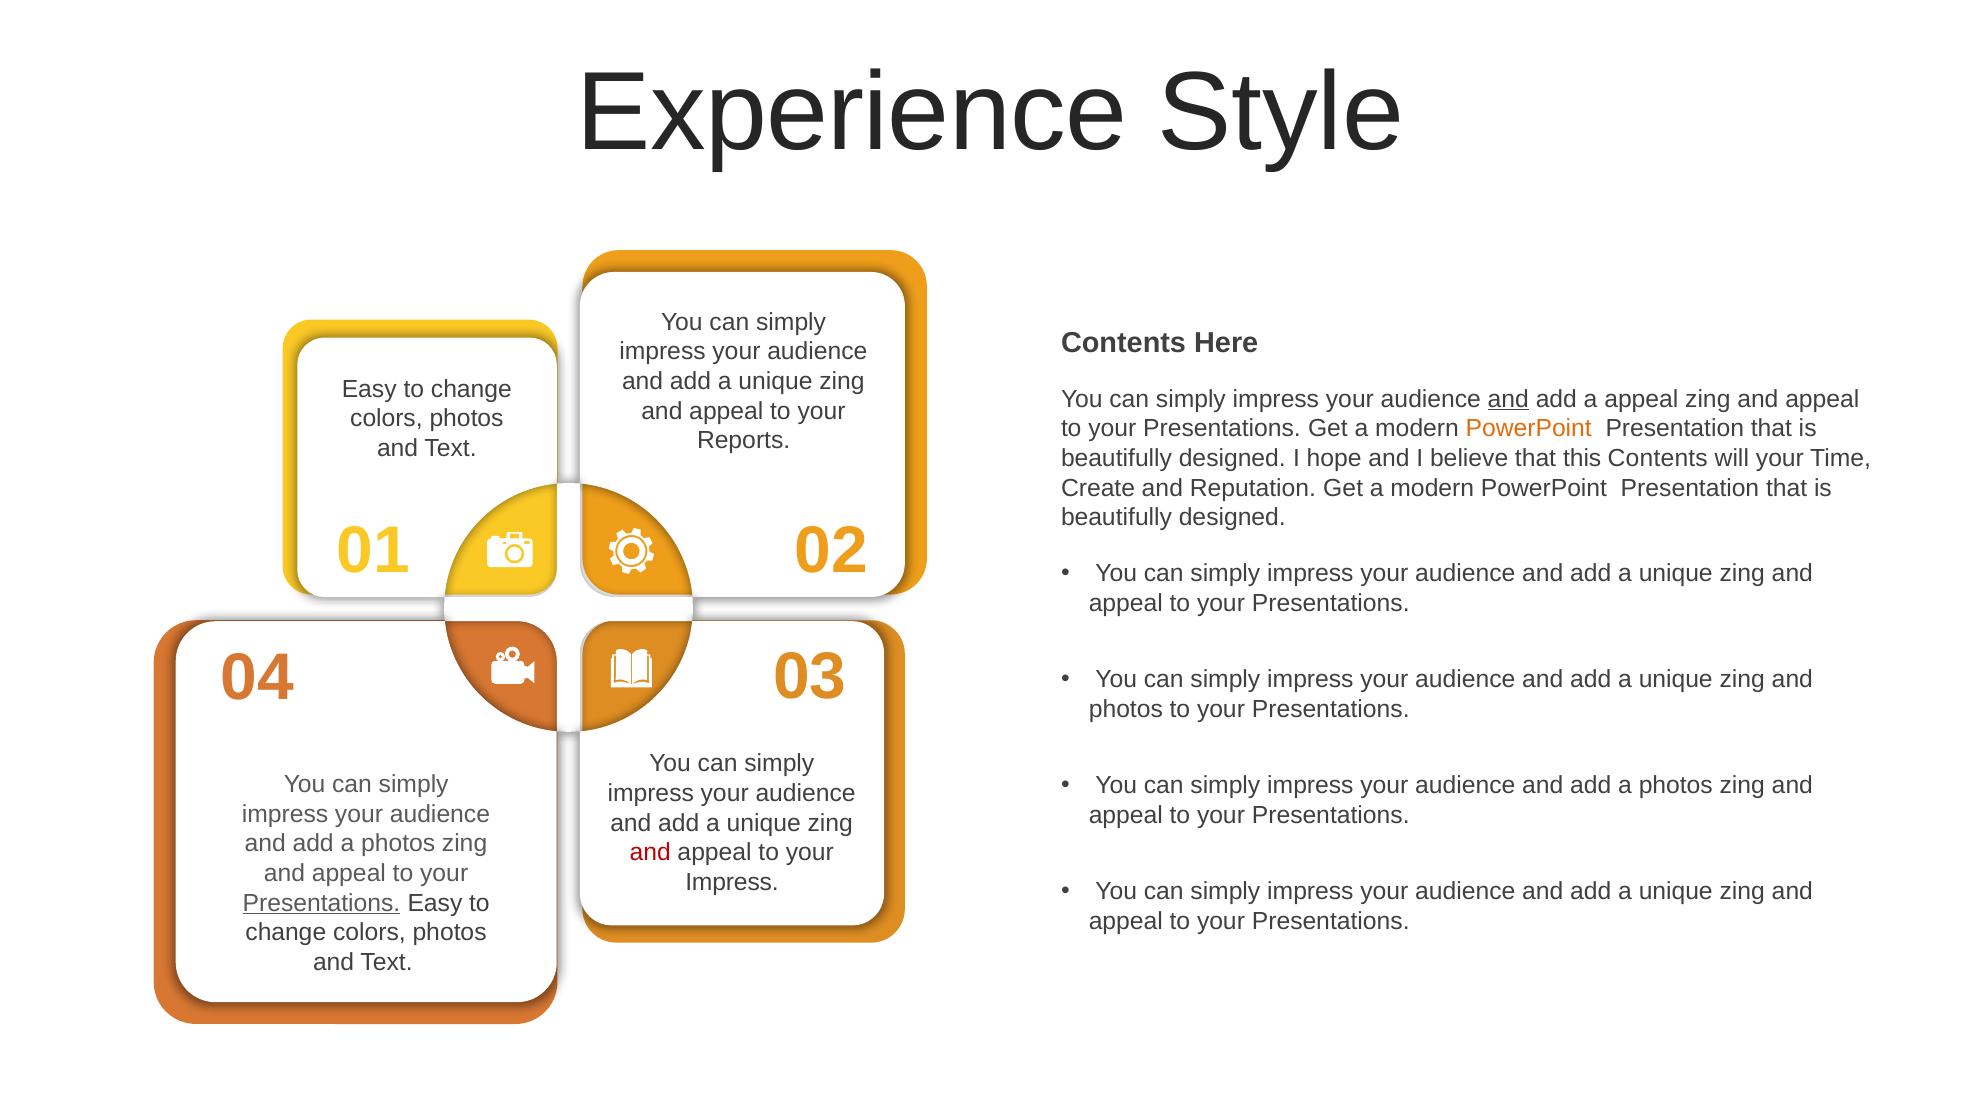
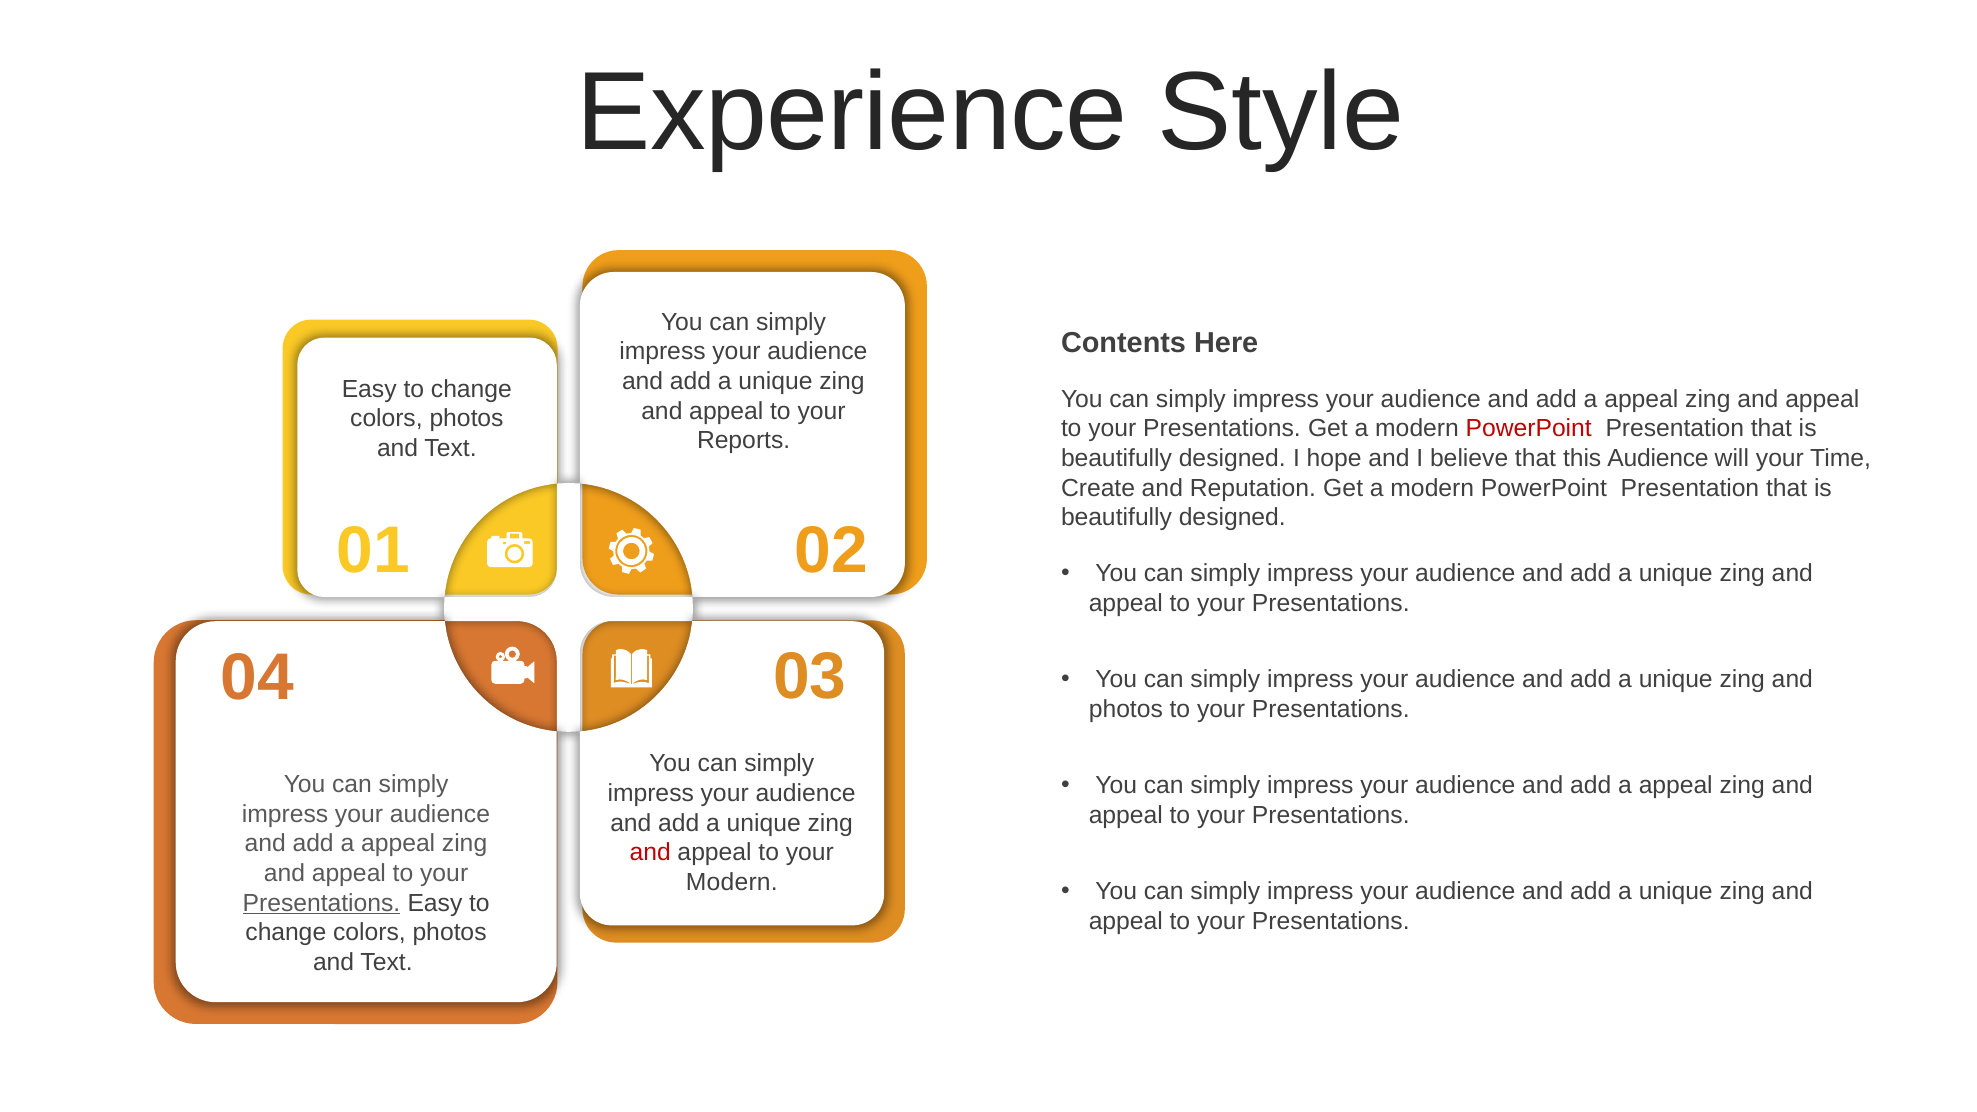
and at (1508, 399) underline: present -> none
PowerPoint at (1529, 429) colour: orange -> red
this Contents: Contents -> Audience
photos at (1676, 786): photos -> appeal
photos at (398, 844): photos -> appeal
Impress at (732, 882): Impress -> Modern
